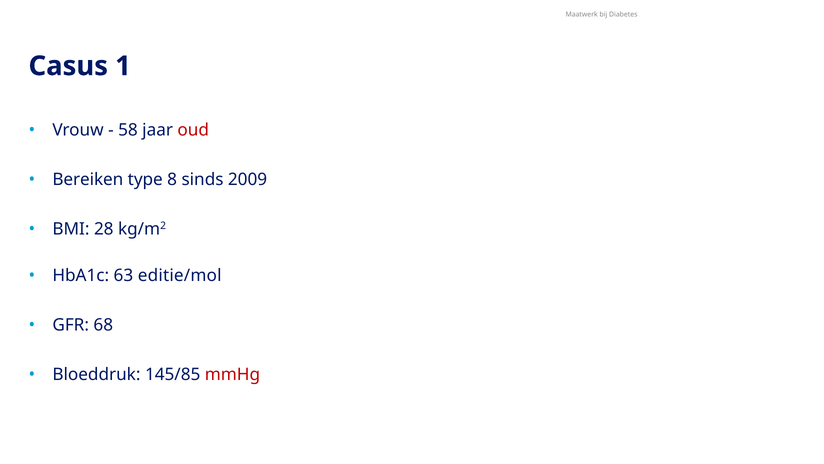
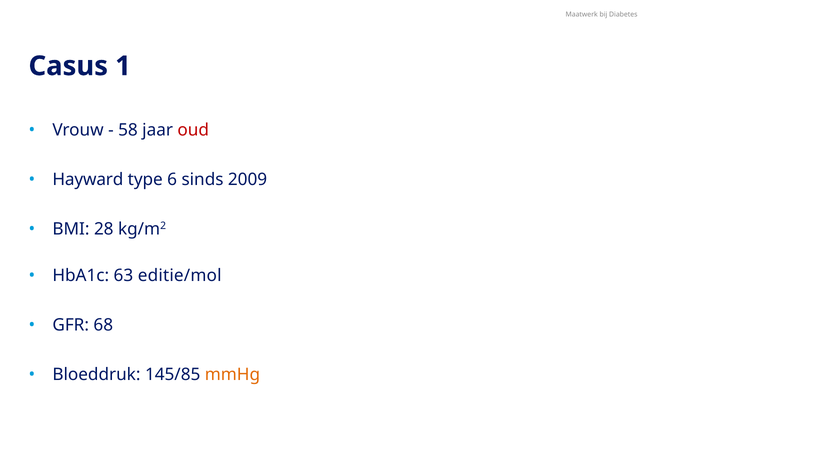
Bereiken: Bereiken -> Hayward
8: 8 -> 6
mmHg colour: red -> orange
